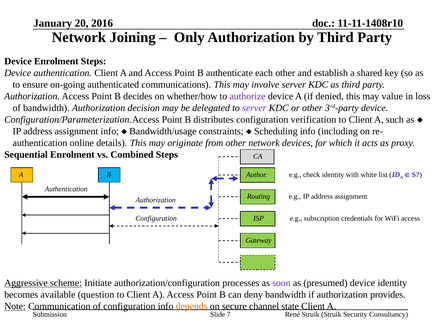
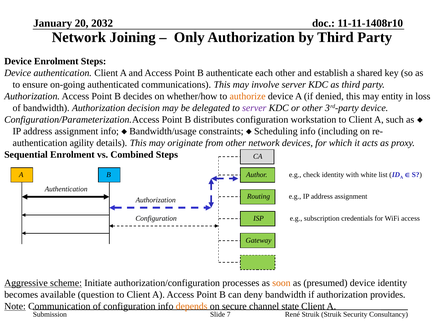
2016: 2016 -> 2032
authorize colour: purple -> orange
value: value -> entity
verification: verification -> workstation
online: online -> agility
soon colour: purple -> orange
